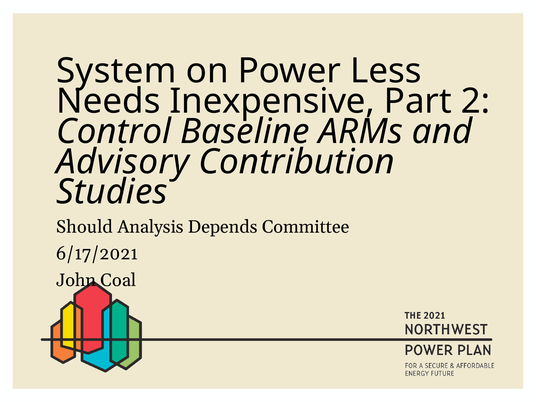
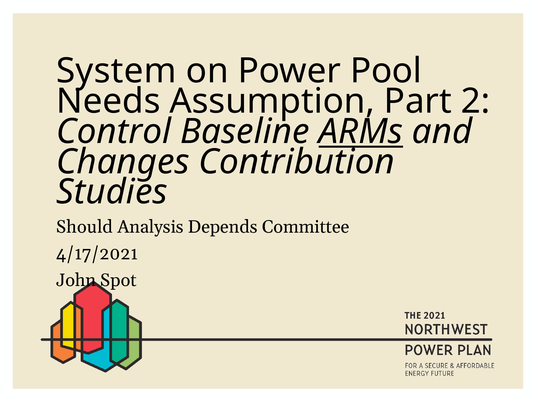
Less: Less -> Pool
Inexpensive: Inexpensive -> Assumption
ARMs underline: none -> present
Advisory: Advisory -> Changes
6/17/2021: 6/17/2021 -> 4/17/2021
Coal: Coal -> Spot
